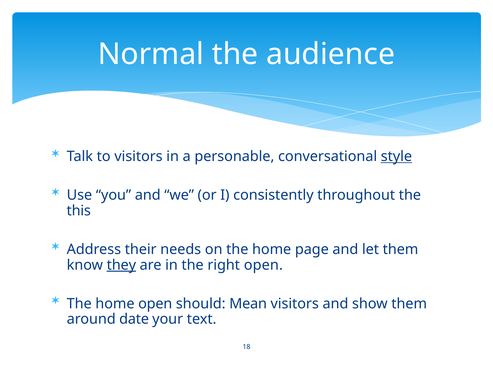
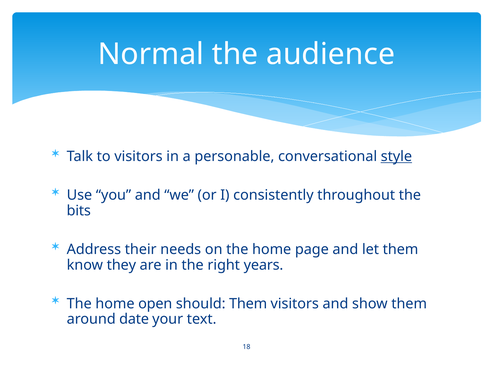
this: this -> bits
they underline: present -> none
right open: open -> years
should Mean: Mean -> Them
